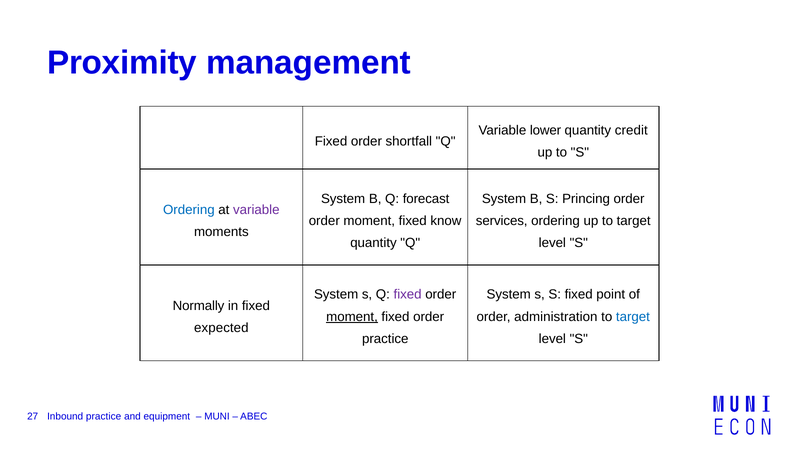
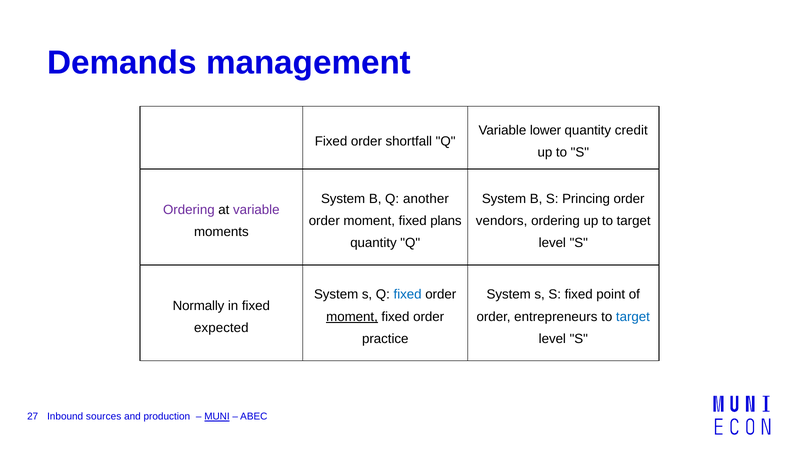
Proximity: Proximity -> Demands
forecast: forecast -> another
Ordering at (189, 210) colour: blue -> purple
know: know -> plans
services: services -> vendors
fixed at (408, 295) colour: purple -> blue
administration: administration -> entrepreneurs
Inbound practice: practice -> sources
equipment: equipment -> production
MUNI underline: none -> present
